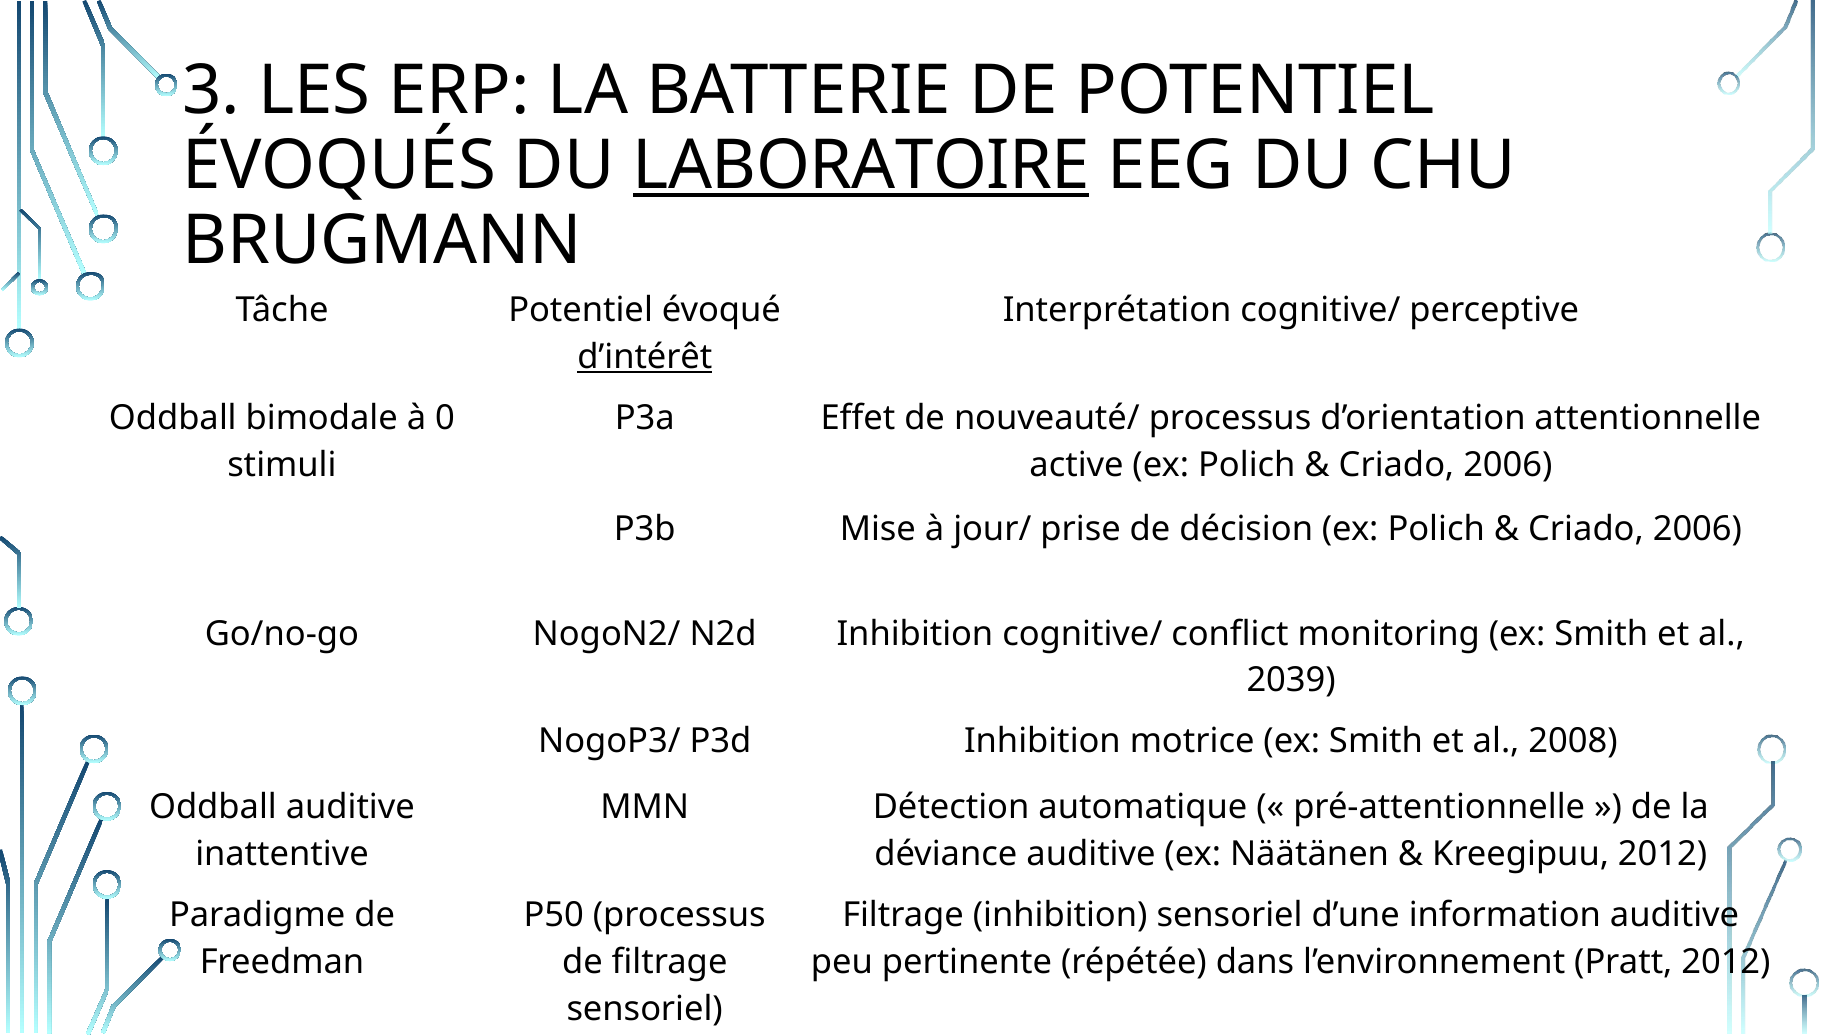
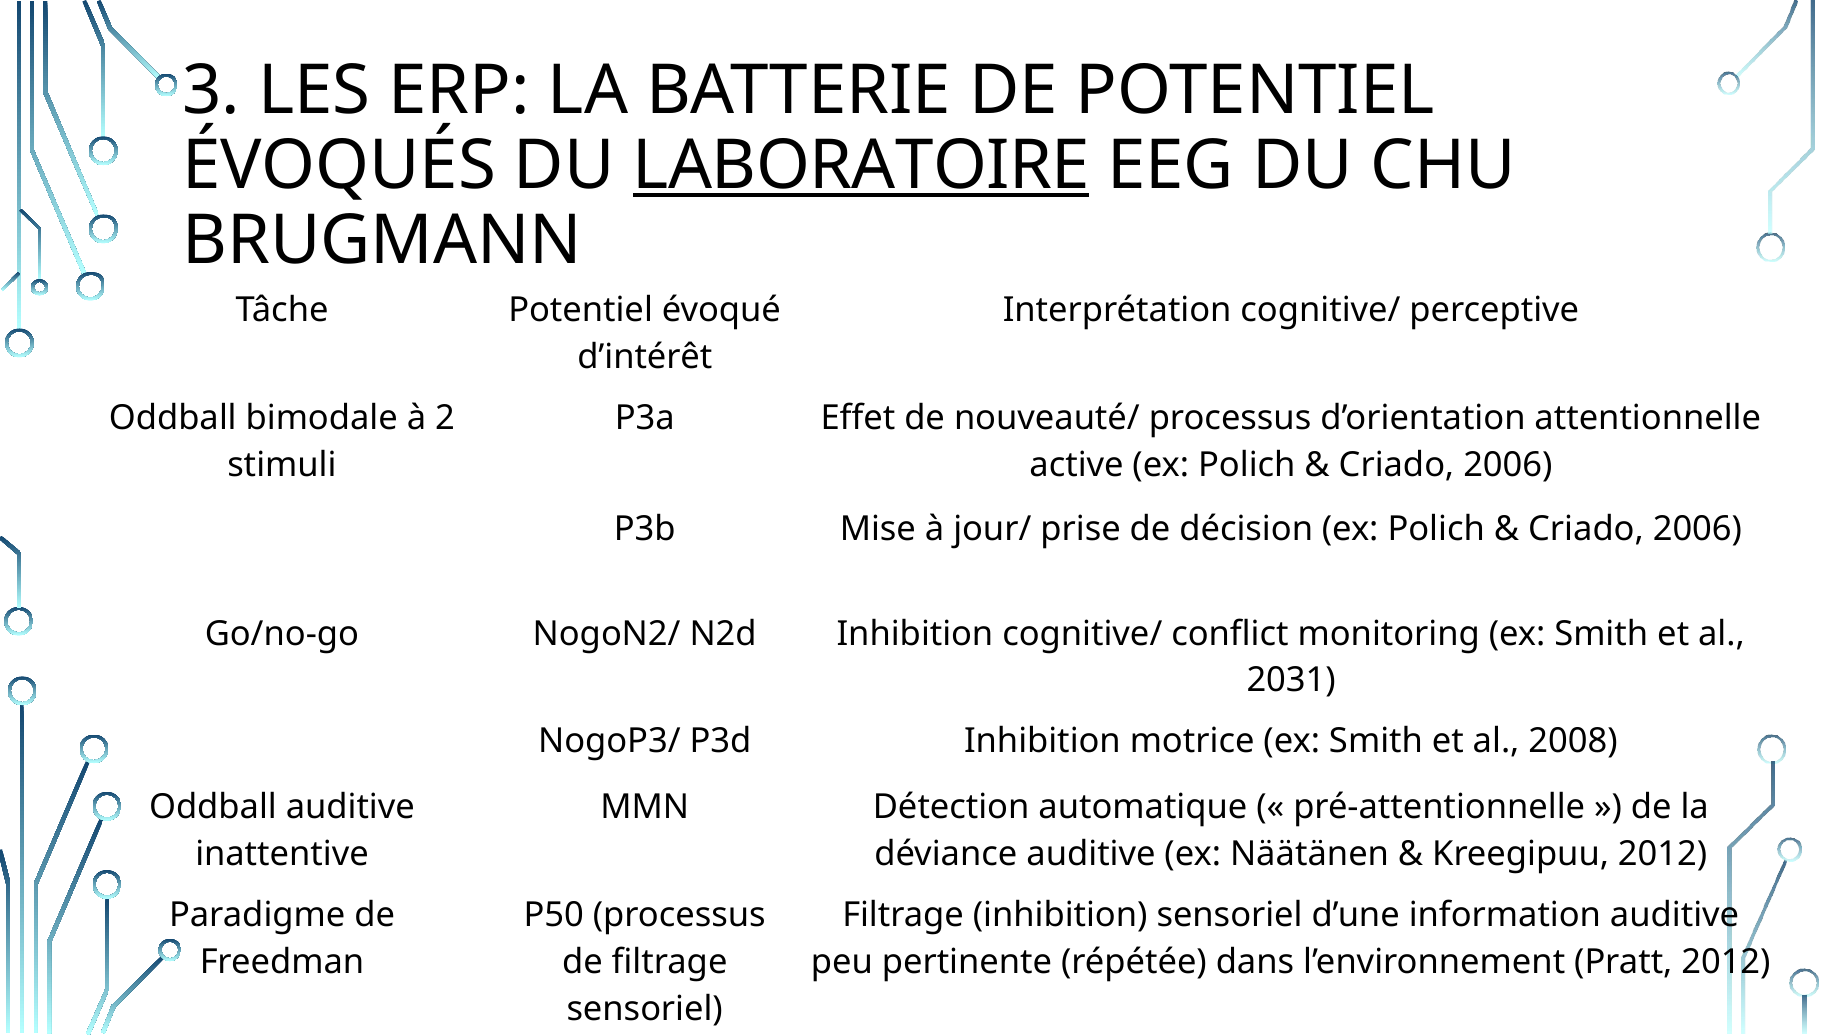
d’intérêt underline: present -> none
0: 0 -> 2
2039: 2039 -> 2031
